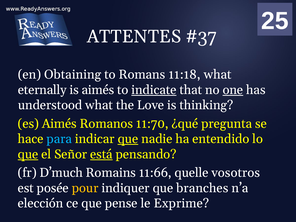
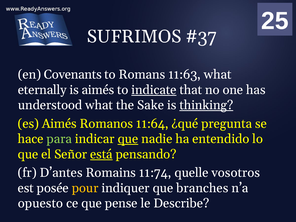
ATTENTES: ATTENTES -> SUFRIMOS
Obtaining: Obtaining -> Covenants
11:18: 11:18 -> 11:63
one underline: present -> none
Love: Love -> Sake
thinking underline: none -> present
11:70: 11:70 -> 11:64
para colour: light blue -> light green
que at (28, 154) underline: present -> none
D’much: D’much -> D’antes
11:66: 11:66 -> 11:74
elección: elección -> opuesto
Exprime: Exprime -> Describe
